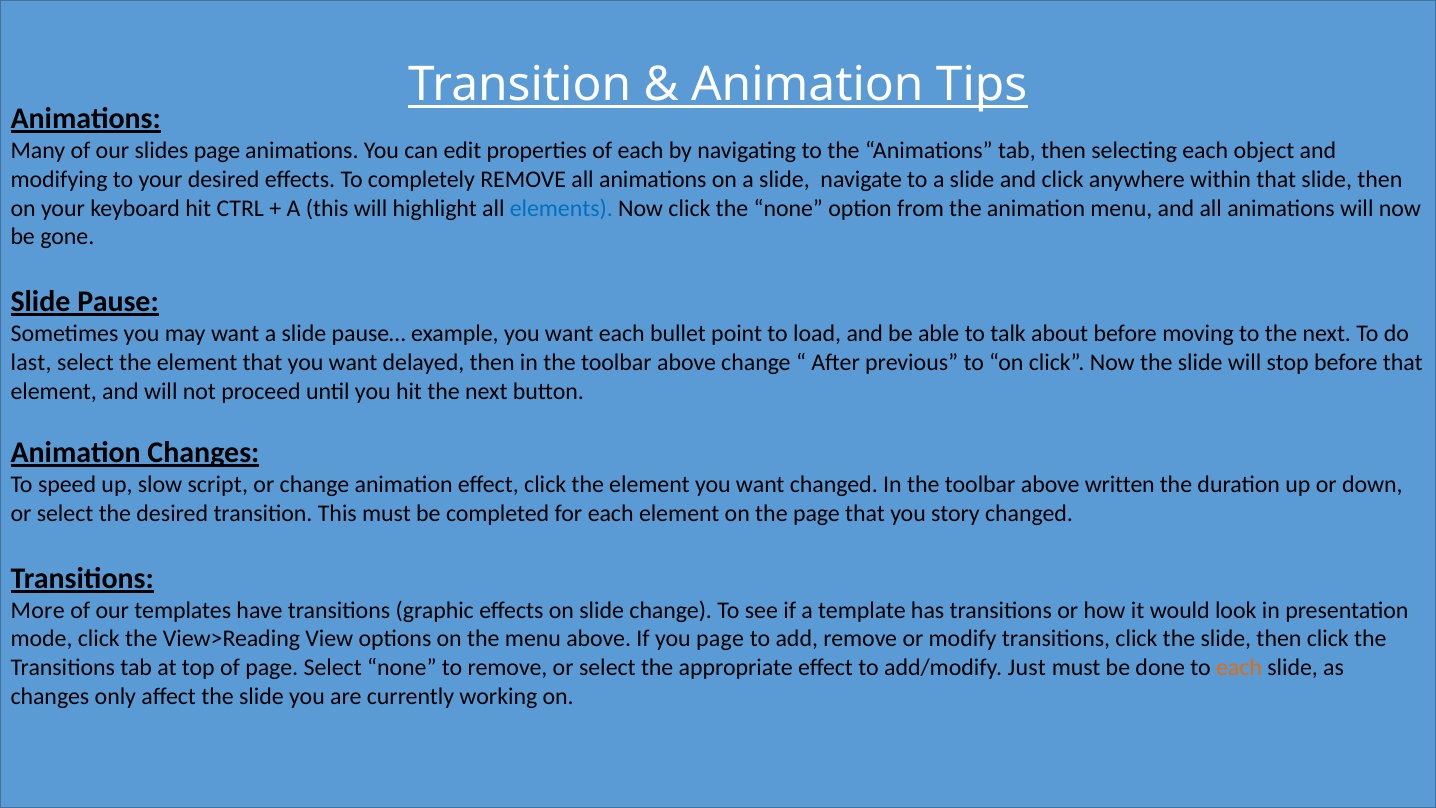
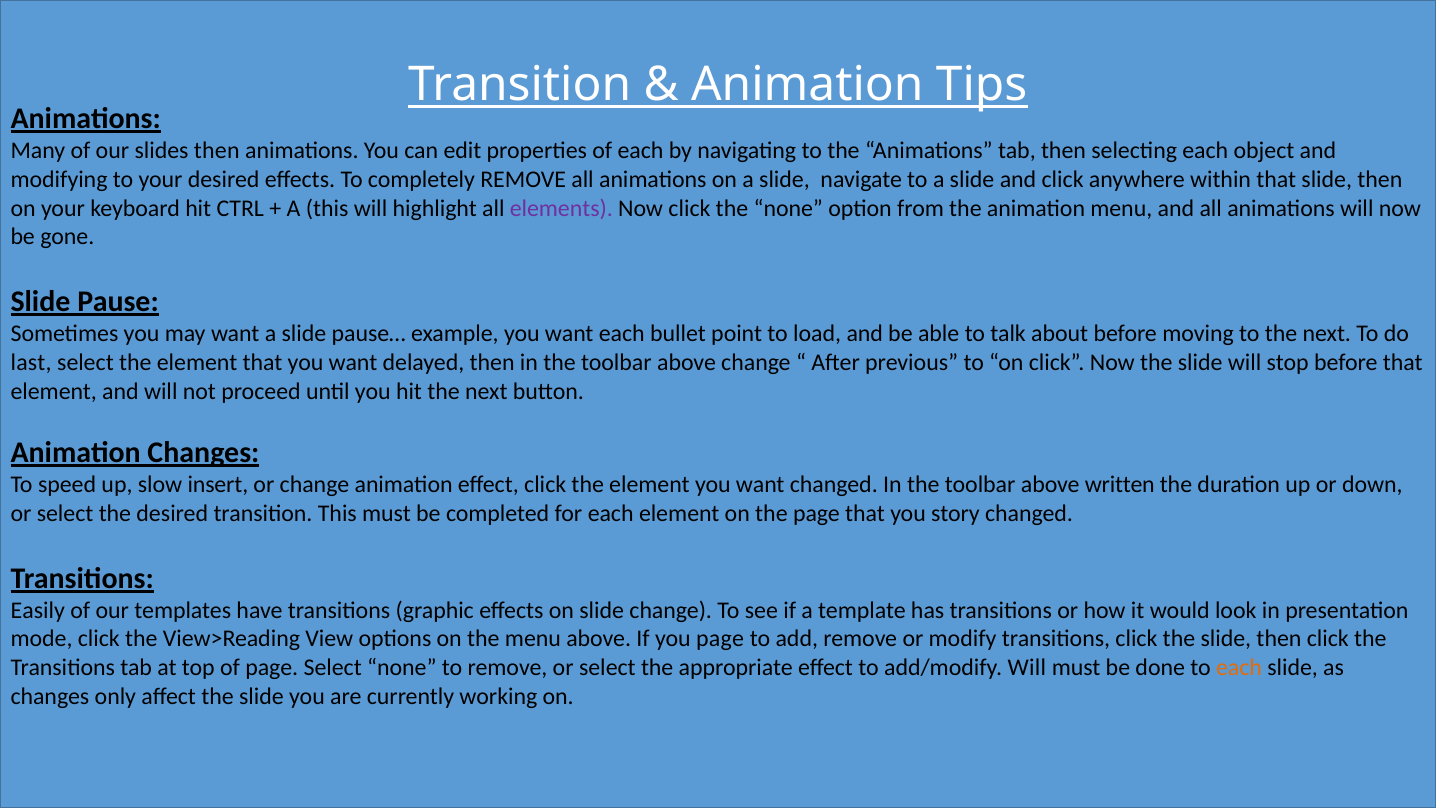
slides page: page -> then
elements colour: blue -> purple
script: script -> insert
More: More -> Easily
add/modify Just: Just -> Will
